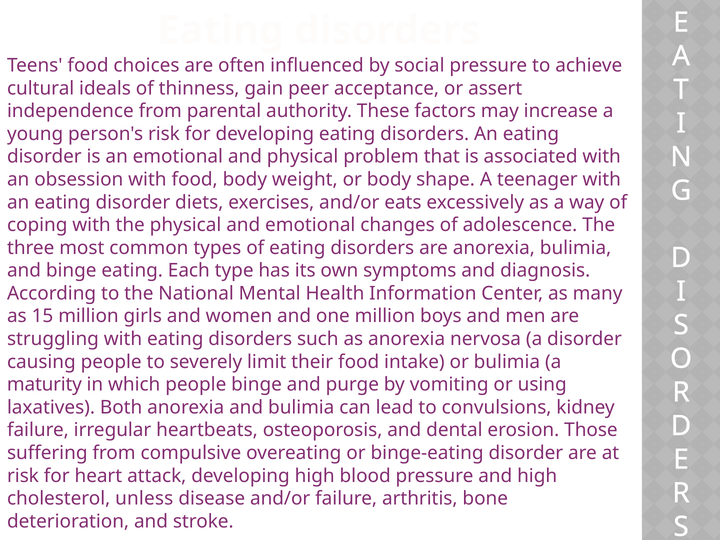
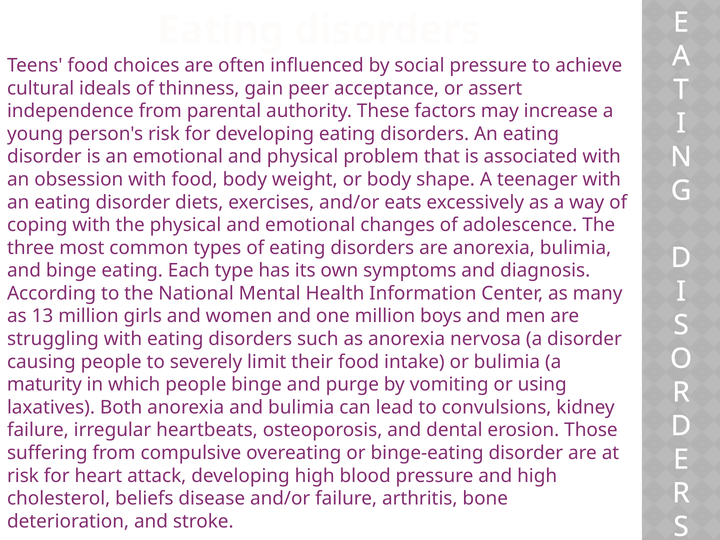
15: 15 -> 13
unless: unless -> beliefs
